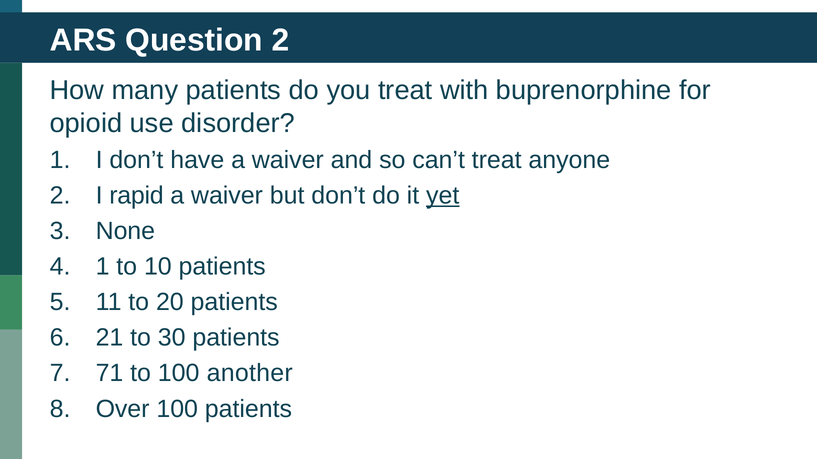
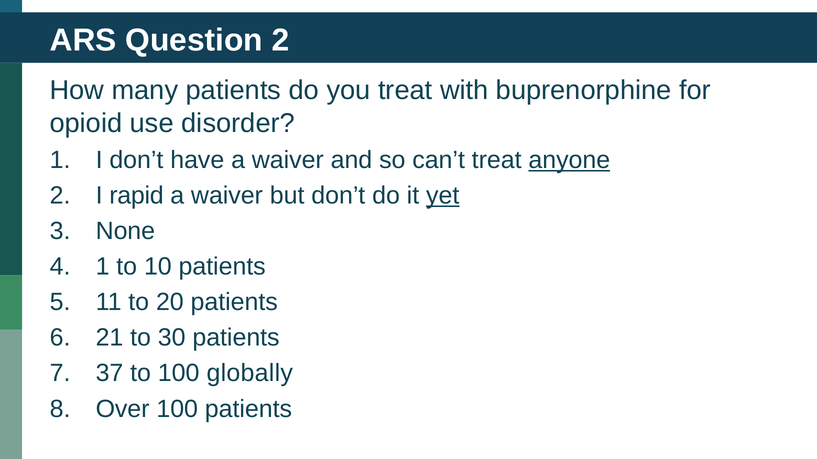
anyone underline: none -> present
71: 71 -> 37
another: another -> globally
